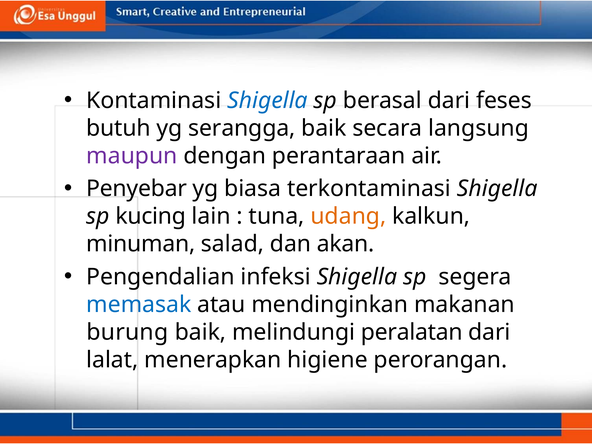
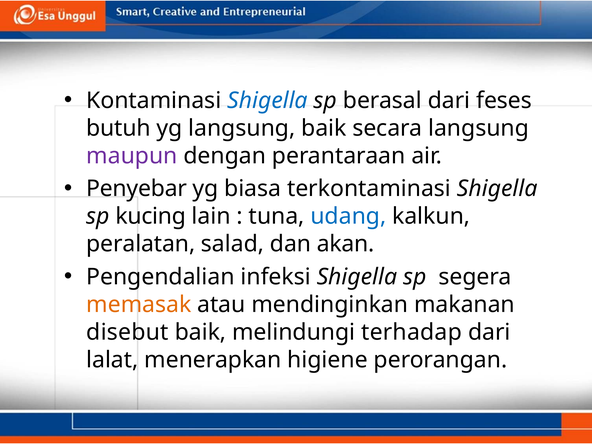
yg serangga: serangga -> langsung
udang colour: orange -> blue
minuman: minuman -> peralatan
memasak colour: blue -> orange
burung: burung -> disebut
peralatan: peralatan -> terhadap
